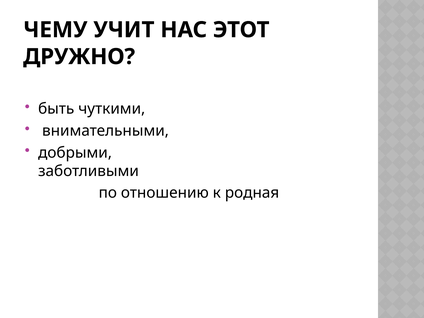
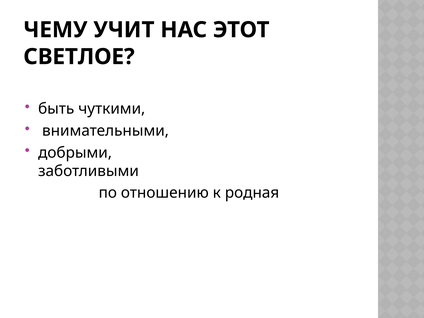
ДРУЖНО: ДРУЖНО -> СВЕТЛОЕ
